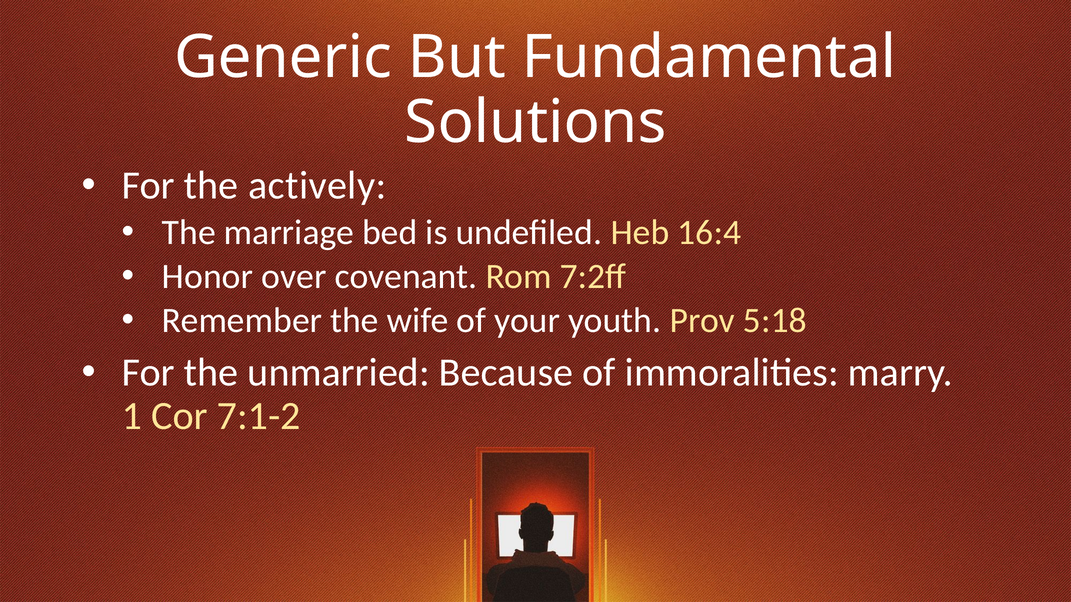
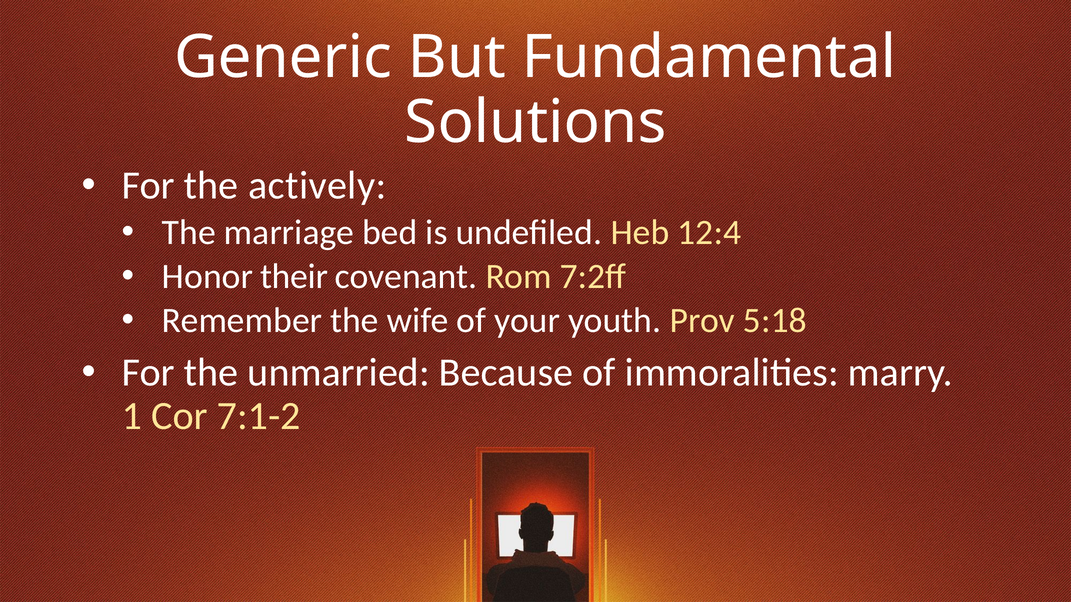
16:4: 16:4 -> 12:4
over: over -> their
